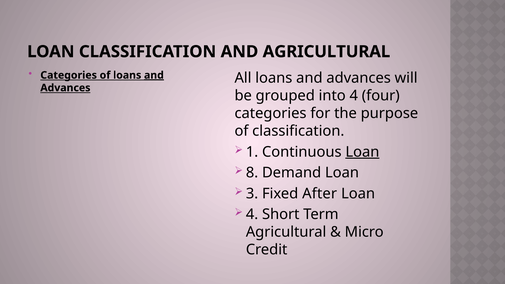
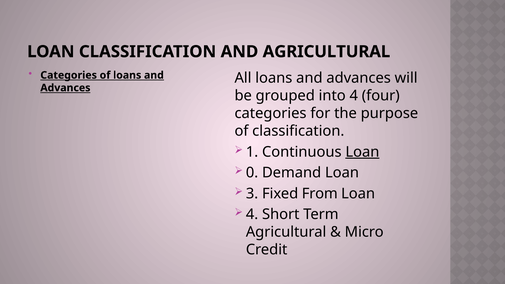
and at (154, 75) underline: present -> none
8: 8 -> 0
After: After -> From
